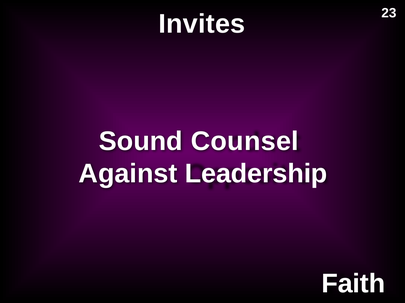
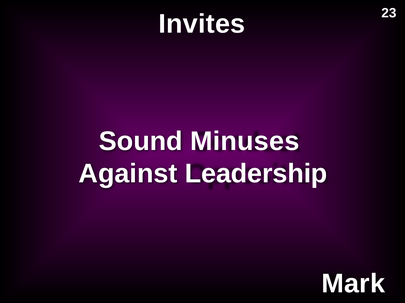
Counsel: Counsel -> Minuses
Faith: Faith -> Mark
